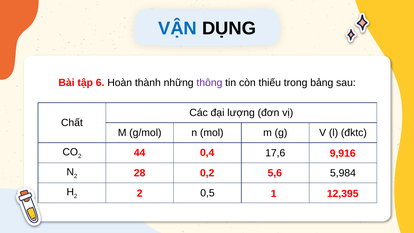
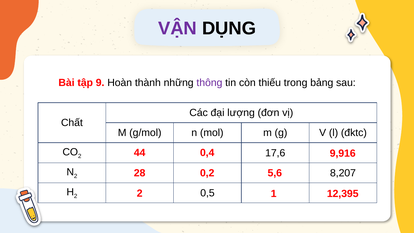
VẬN colour: blue -> purple
6: 6 -> 9
5,984: 5,984 -> 8,207
